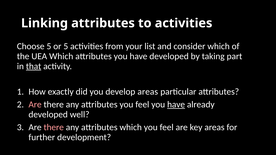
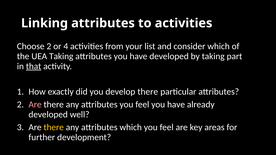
Choose 5: 5 -> 2
or 5: 5 -> 4
UEA Which: Which -> Taking
develop areas: areas -> there
have at (176, 105) underline: present -> none
there at (54, 127) colour: pink -> yellow
